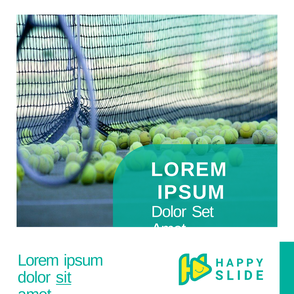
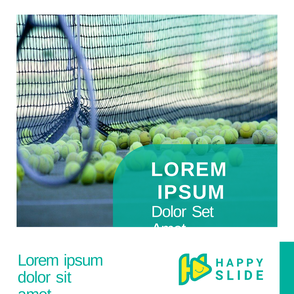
sit underline: present -> none
